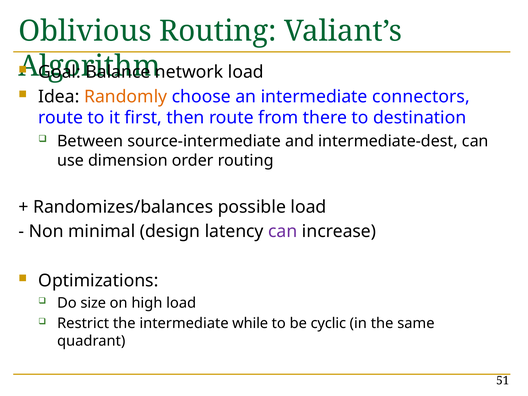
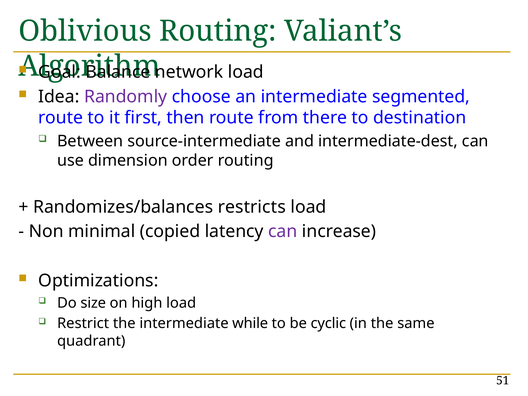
Randomly colour: orange -> purple
connectors: connectors -> segmented
possible: possible -> restricts
design: design -> copied
